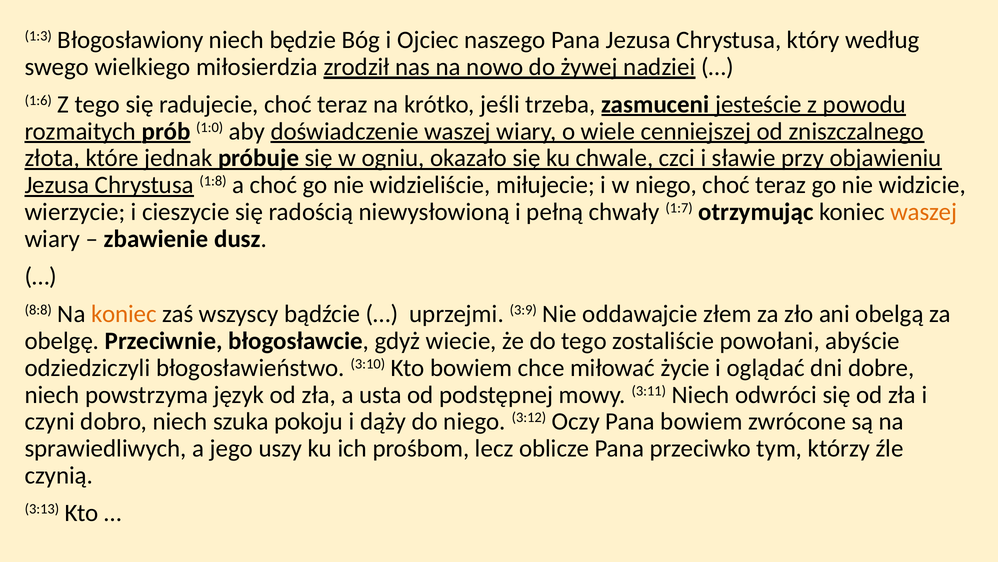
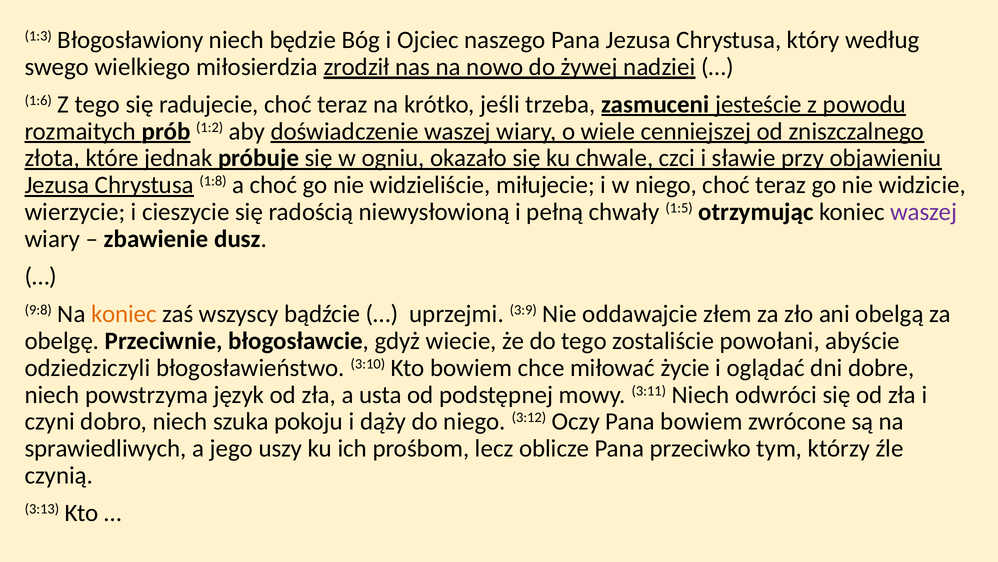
1:0: 1:0 -> 1:2
1:7: 1:7 -> 1:5
waszej at (924, 212) colour: orange -> purple
8:8: 8:8 -> 9:8
